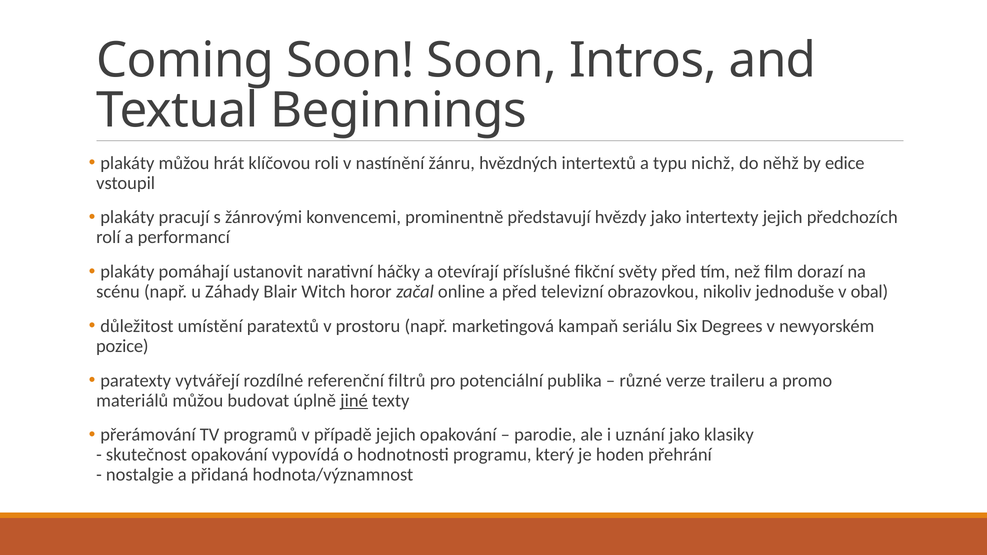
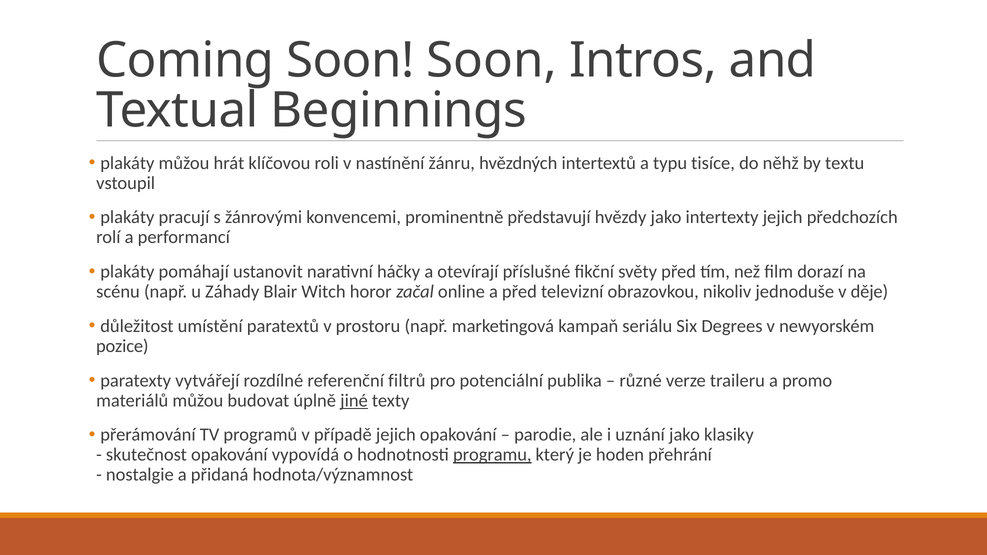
nichž: nichž -> tisíce
edice: edice -> textu
obal: obal -> děje
programu underline: none -> present
